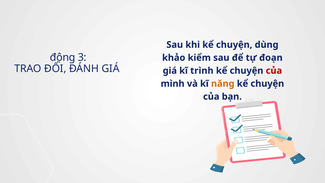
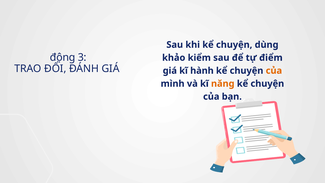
đoạn: đoạn -> điểm
trình: trình -> hành
của at (274, 71) colour: red -> orange
